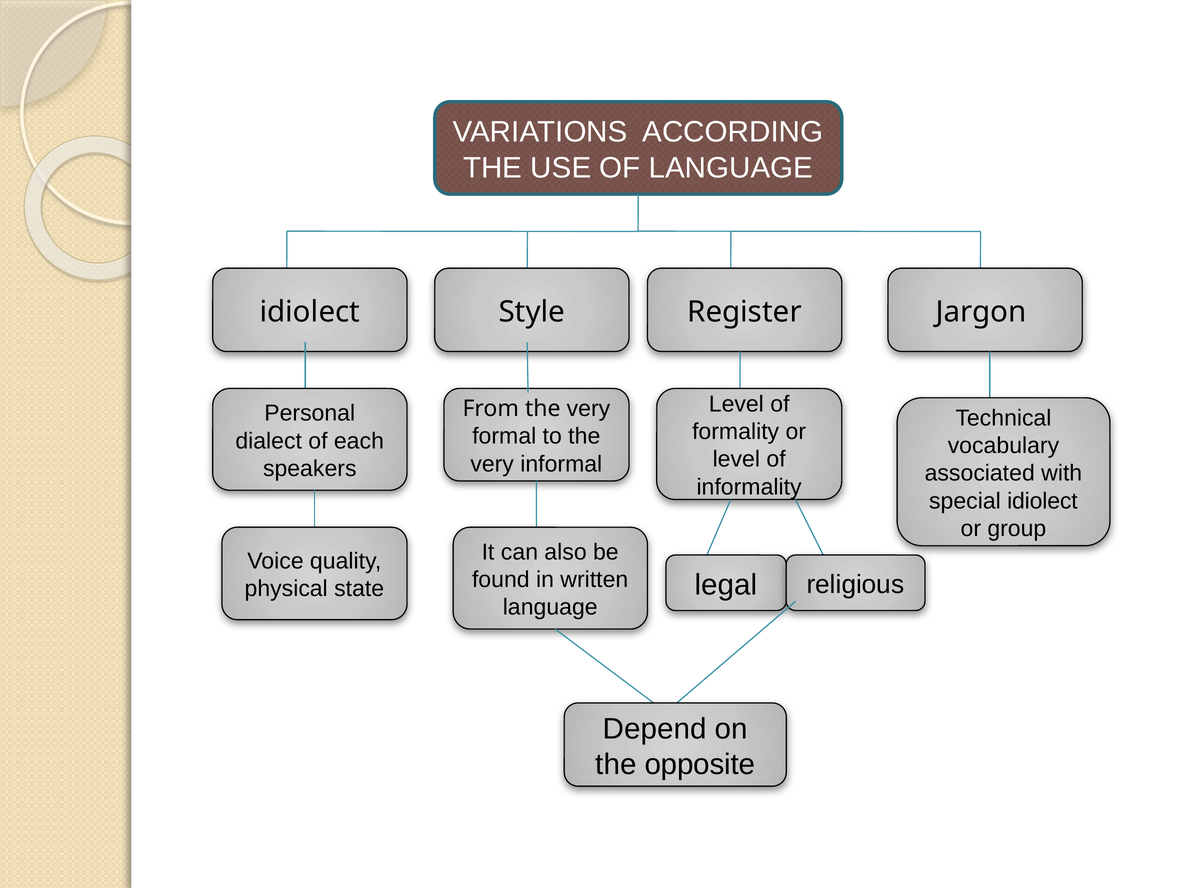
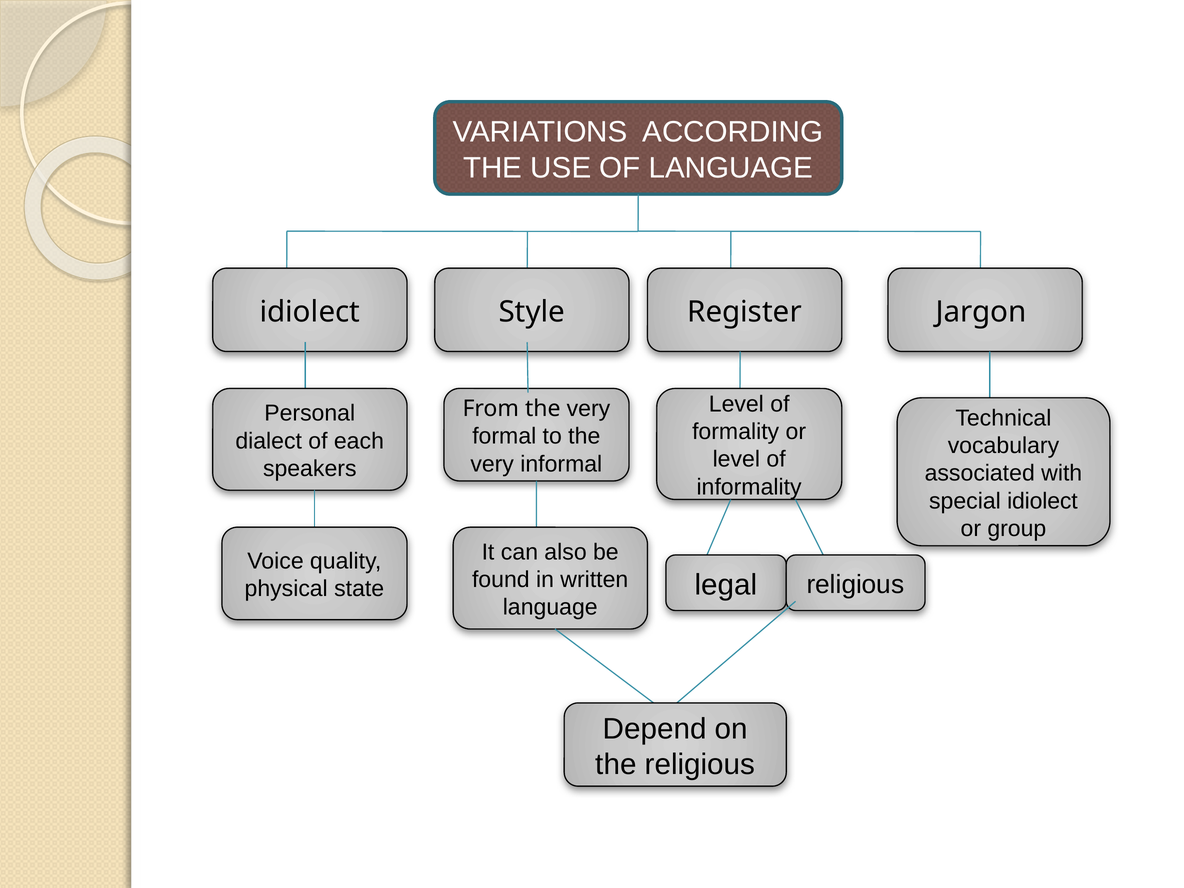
the opposite: opposite -> religious
